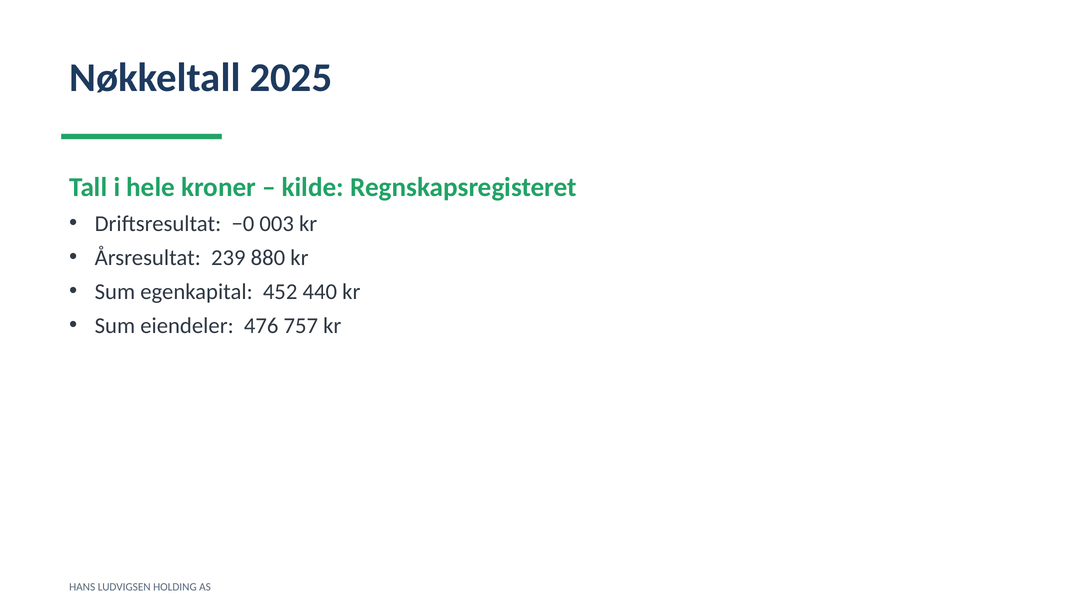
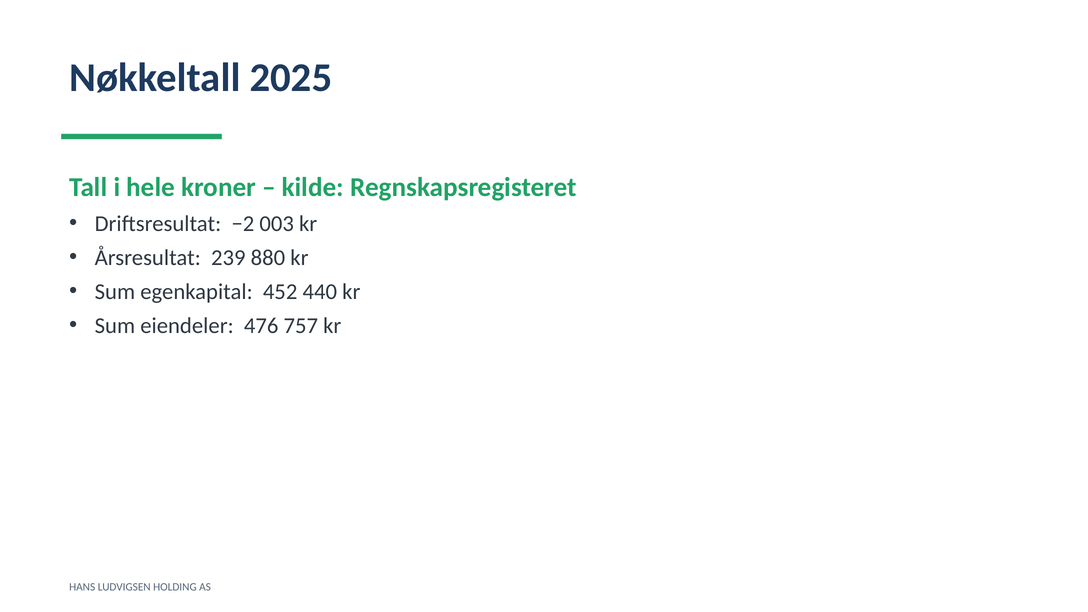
−0: −0 -> −2
